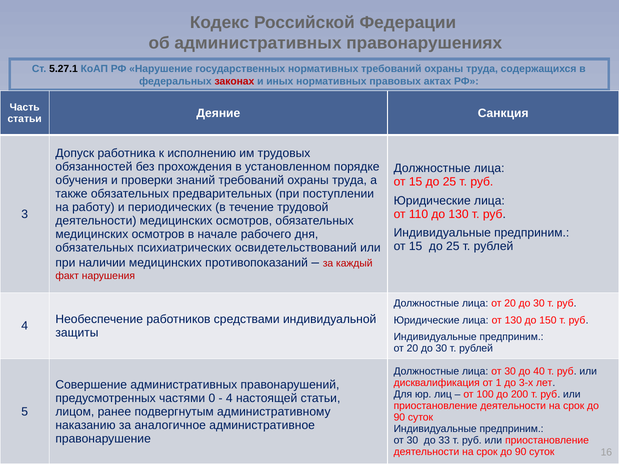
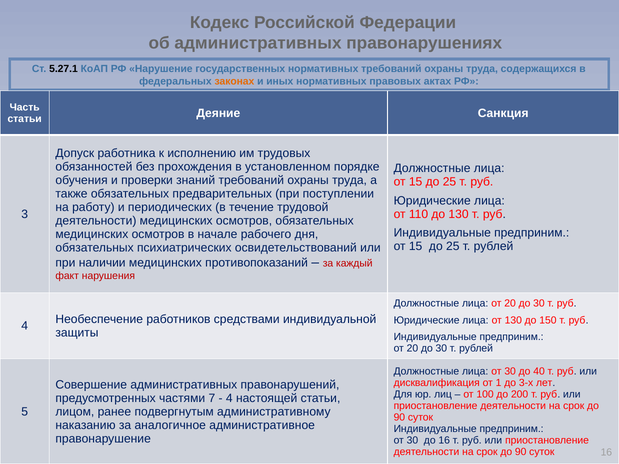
законах colour: red -> orange
0: 0 -> 7
до 33: 33 -> 16
